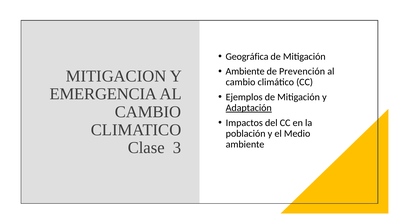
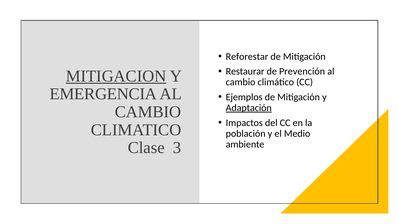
Geográfica: Geográfica -> Reforestar
Ambiente at (245, 72): Ambiente -> Restaurar
MITIGACION underline: none -> present
